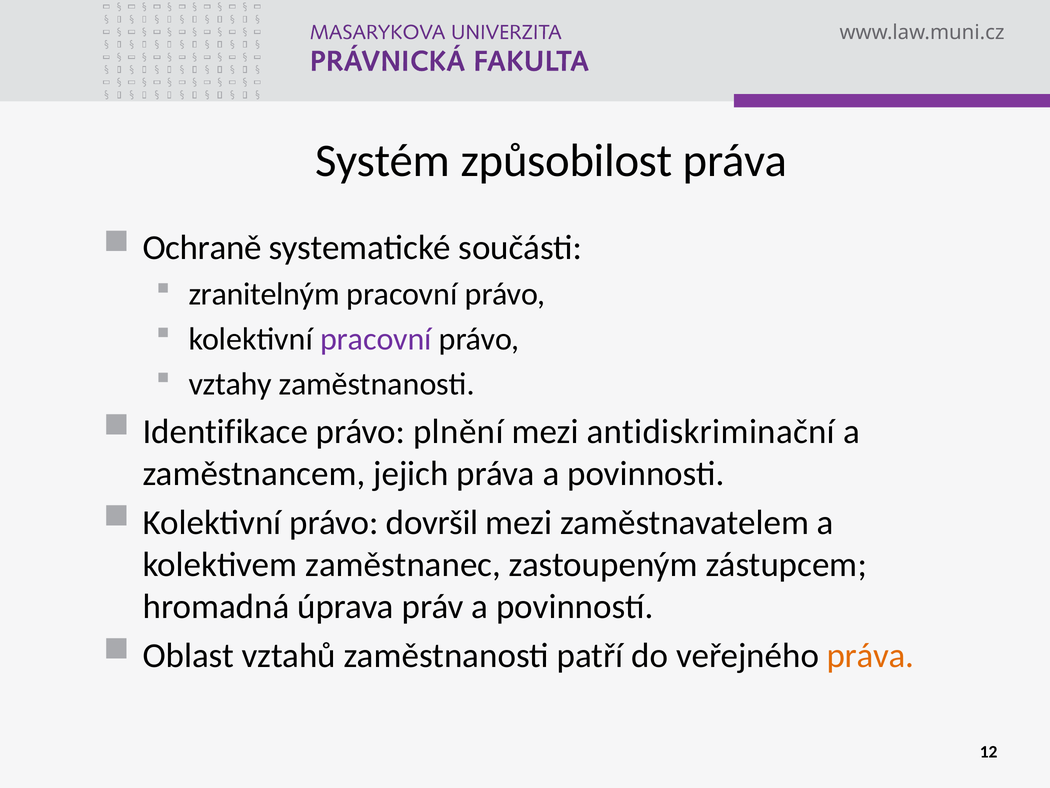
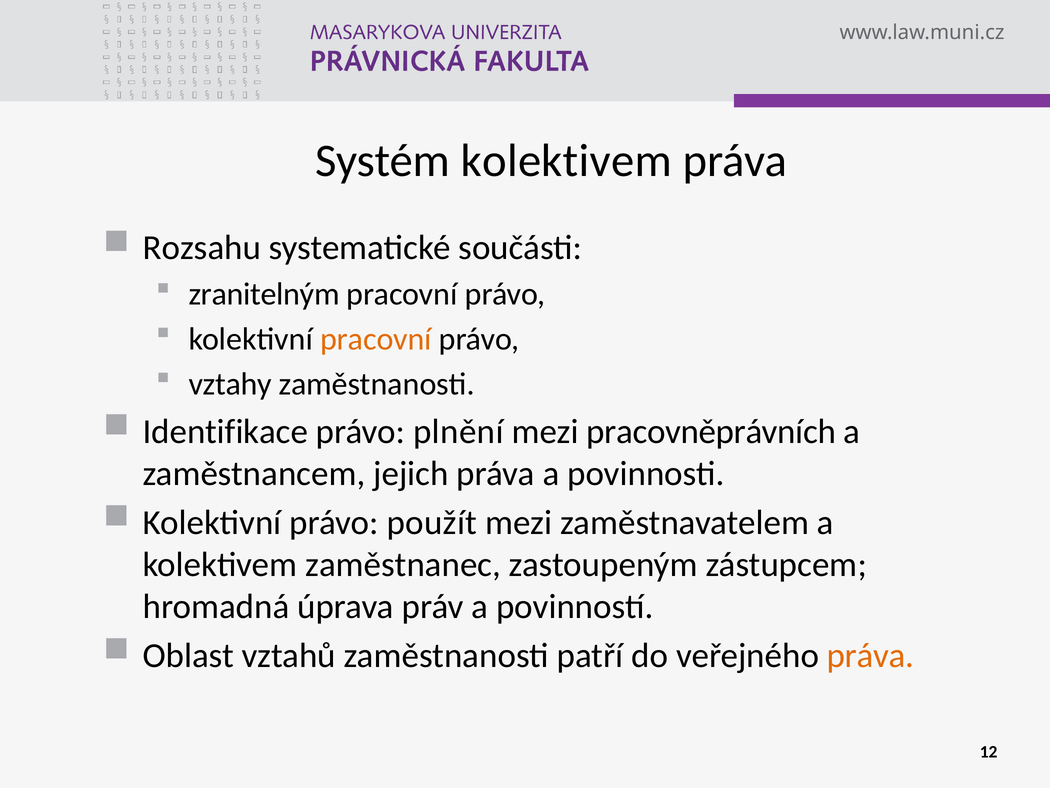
Systém způsobilost: způsobilost -> kolektivem
Ochraně: Ochraně -> Rozsahu
pracovní at (376, 339) colour: purple -> orange
antidiskriminační: antidiskriminační -> pracovněprávních
dovršil: dovršil -> použít
